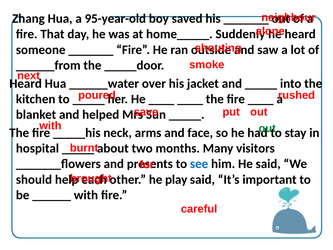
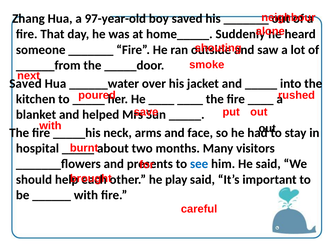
95-year-old: 95-year-old -> 97-year-old
Heard at (26, 83): Heard -> Saved
out at (267, 128) colour: green -> black
